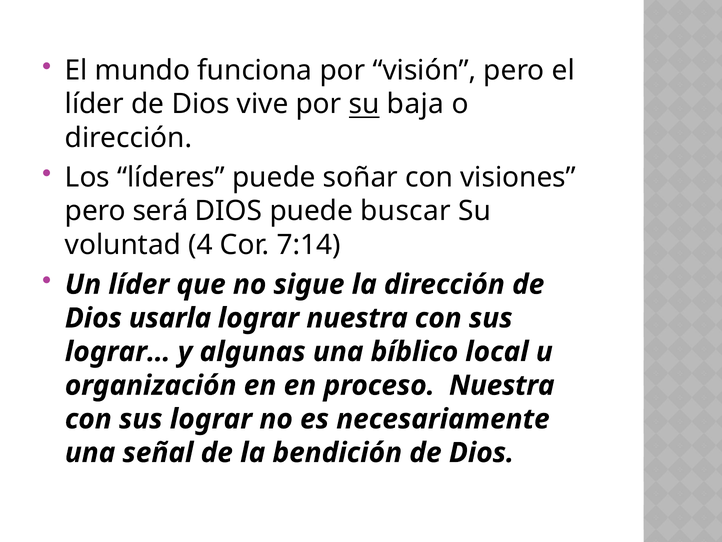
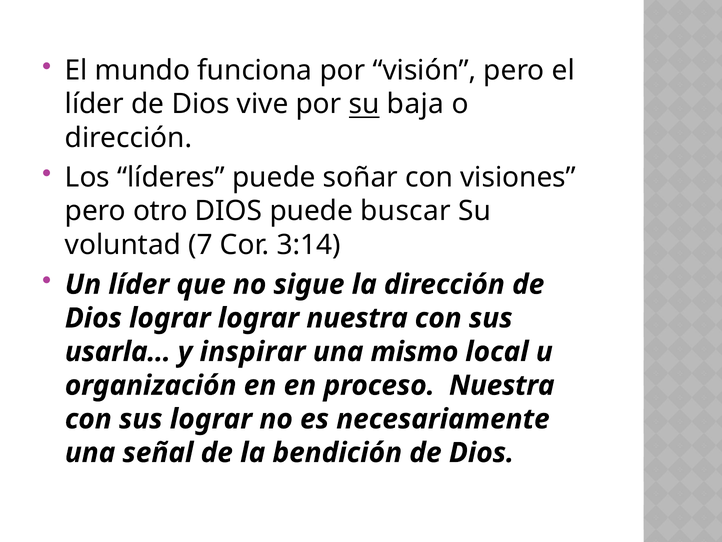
será: será -> otro
4: 4 -> 7
7:14: 7:14 -> 3:14
Dios usarla: usarla -> lograr
lograr…: lograr… -> usarla…
algunas: algunas -> inspirar
bíblico: bíblico -> mismo
